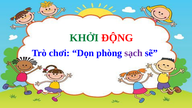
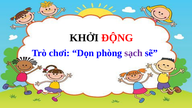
KHỞI colour: green -> black
